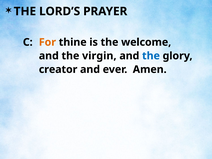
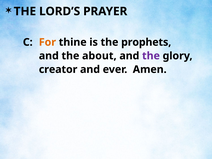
welcome: welcome -> prophets
virgin: virgin -> about
the at (151, 56) colour: blue -> purple
